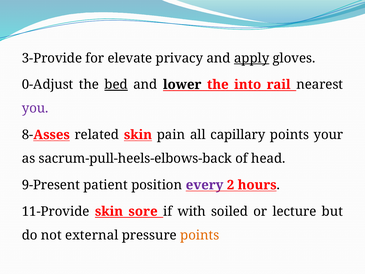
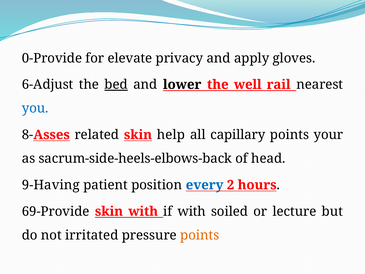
3-Provide: 3-Provide -> 0-Provide
apply underline: present -> none
0-Adjust: 0-Adjust -> 6-Adjust
into: into -> well
you colour: purple -> blue
pain: pain -> help
sacrum-pull-heels-elbows-back: sacrum-pull-heels-elbows-back -> sacrum-side-heels-elbows-back
9-Present: 9-Present -> 9-Having
every colour: purple -> blue
11-Provide: 11-Provide -> 69-Provide
skin sore: sore -> with
external: external -> irritated
